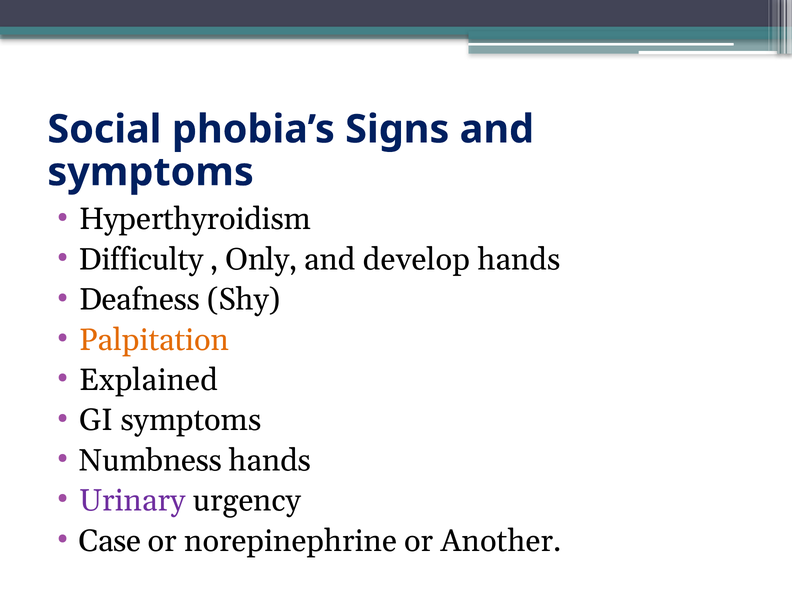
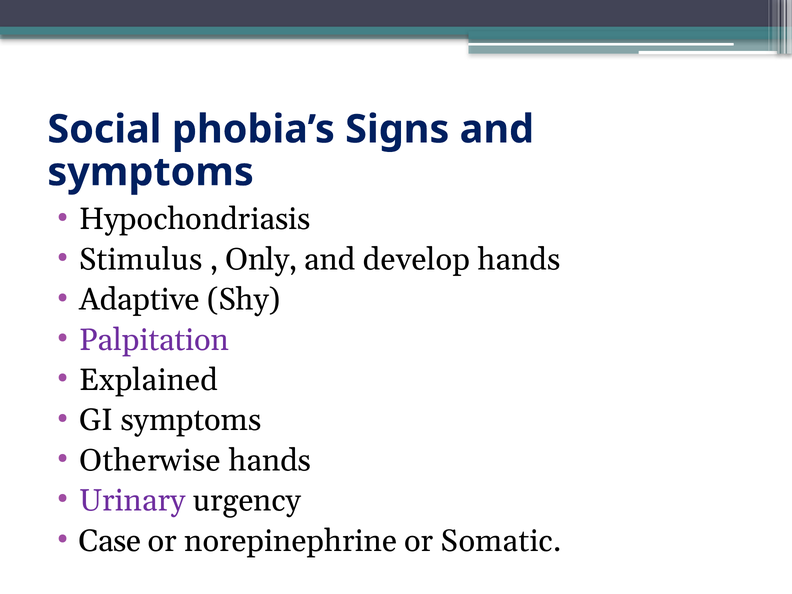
Hyperthyroidism: Hyperthyroidism -> Hypochondriasis
Difficulty: Difficulty -> Stimulus
Deafness: Deafness -> Adaptive
Palpitation colour: orange -> purple
Numbness: Numbness -> Otherwise
Another: Another -> Somatic
